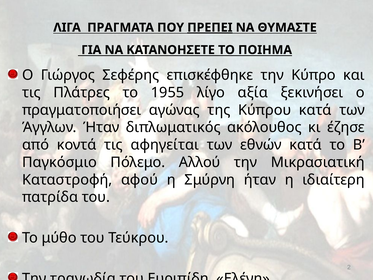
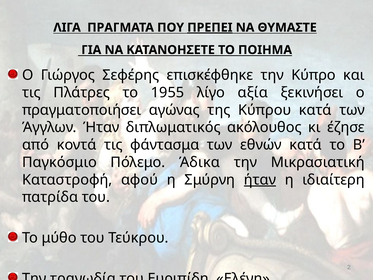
αφηγείται: αφηγείται -> φάντασμα
Αλλού: Αλλού -> Άδικα
ήταν at (260, 180) underline: none -> present
